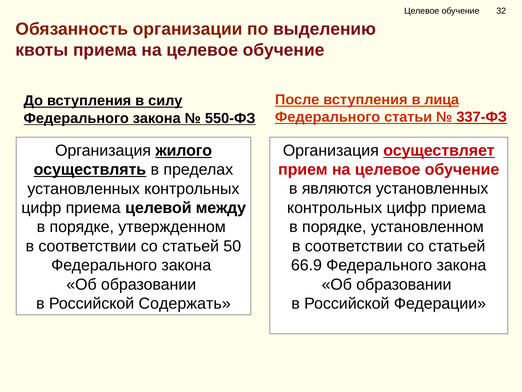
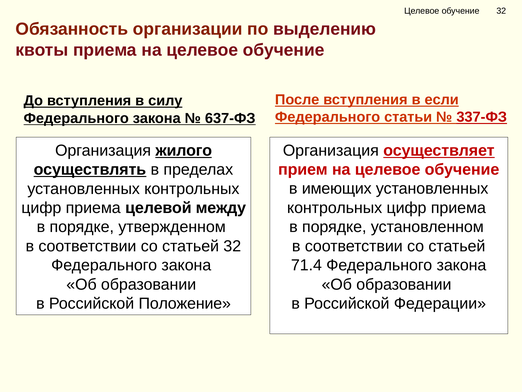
лица: лица -> если
550-ФЗ: 550-ФЗ -> 637-ФЗ
являются: являются -> имеющих
статьей 50: 50 -> 32
66.9: 66.9 -> 71.4
Содержать: Содержать -> Положение
